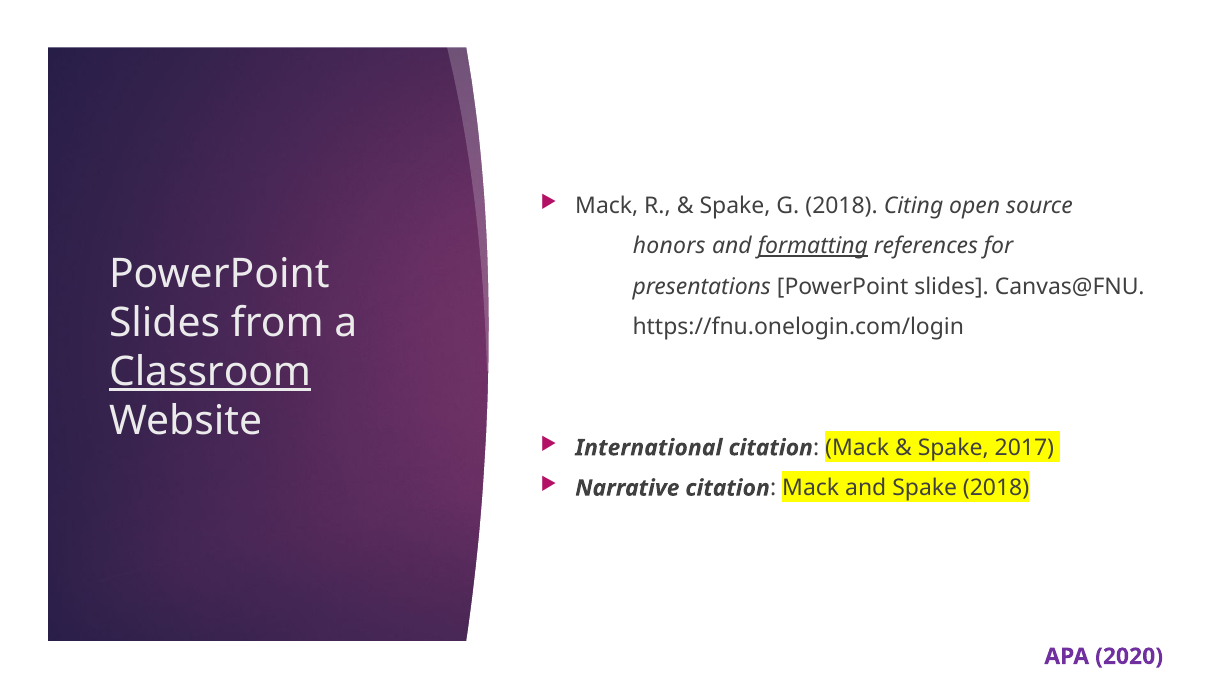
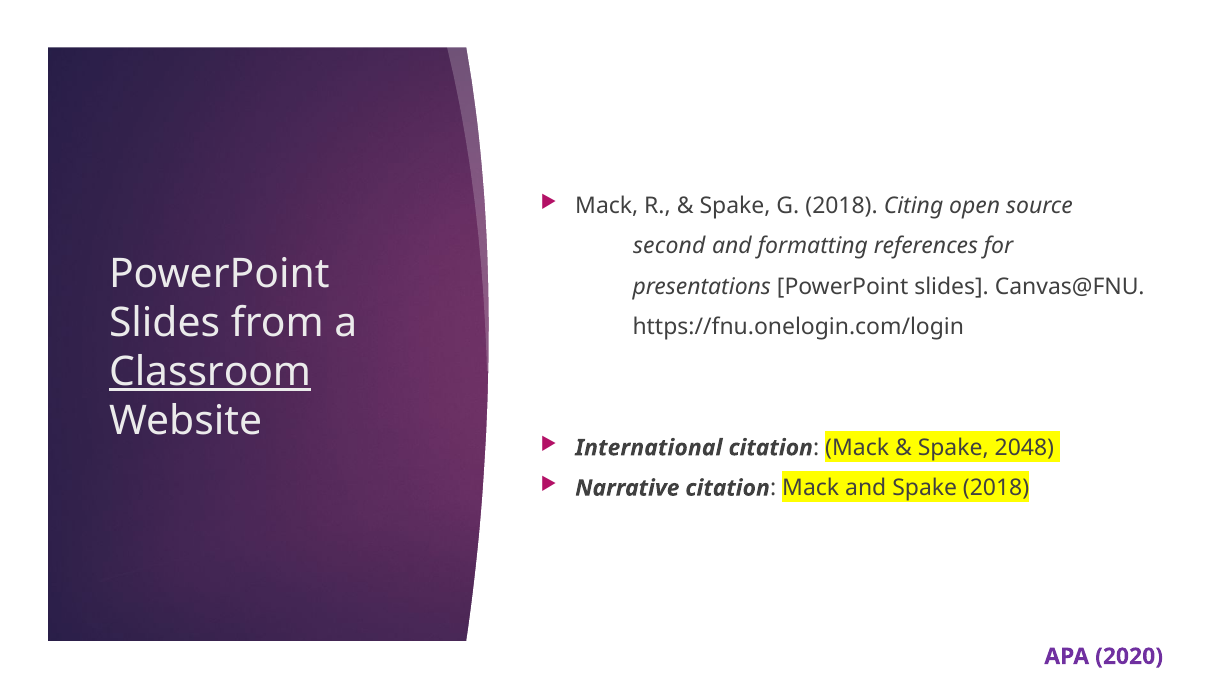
honors: honors -> second
formatting underline: present -> none
2017: 2017 -> 2048
